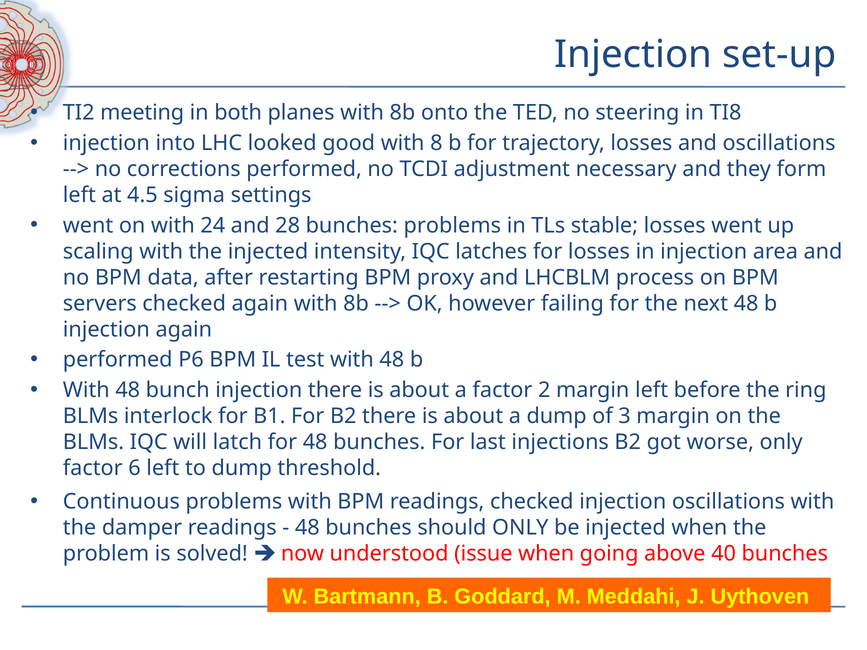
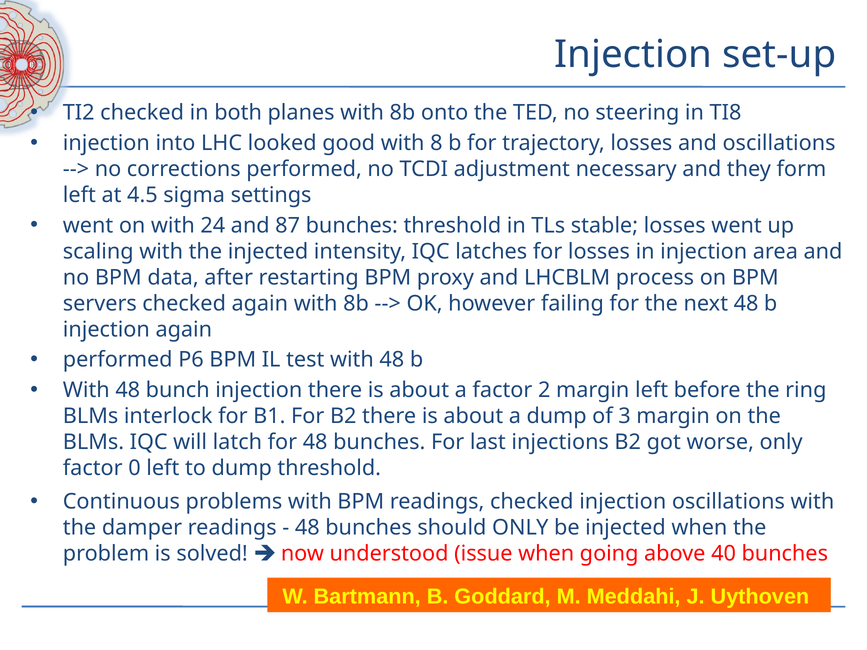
TI2 meeting: meeting -> checked
28: 28 -> 87
bunches problems: problems -> threshold
6: 6 -> 0
